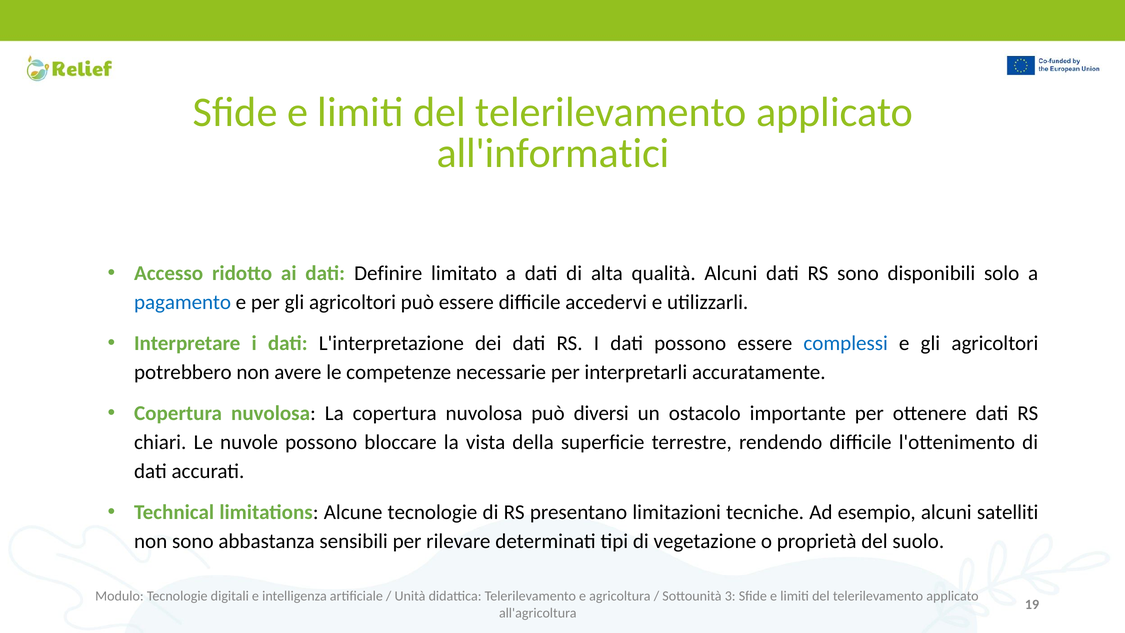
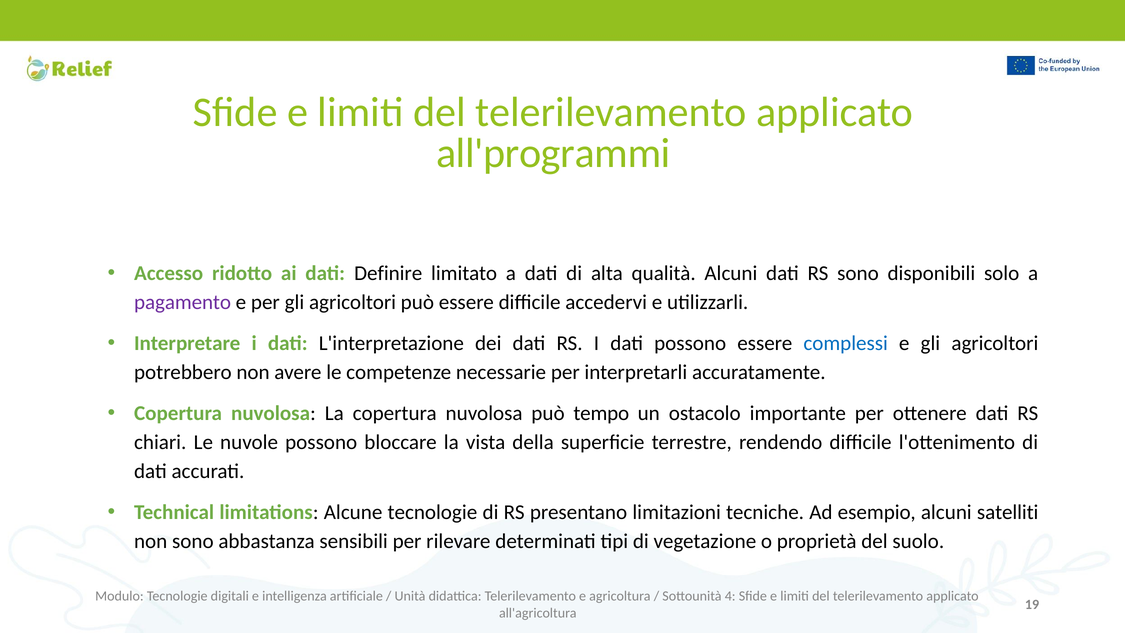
all'informatici: all'informatici -> all'programmi
pagamento colour: blue -> purple
diversi: diversi -> tempo
3: 3 -> 4
